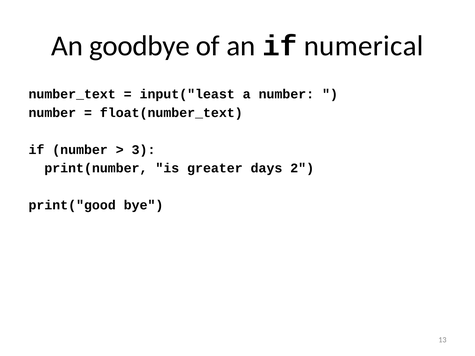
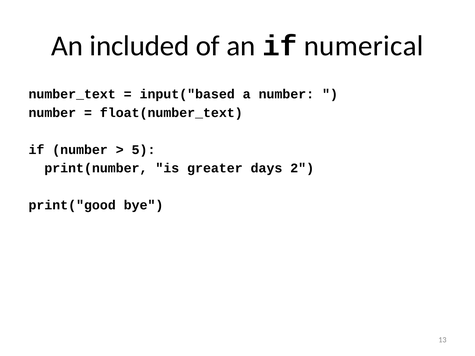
goodbye: goodbye -> included
input("least: input("least -> input("based
3: 3 -> 5
